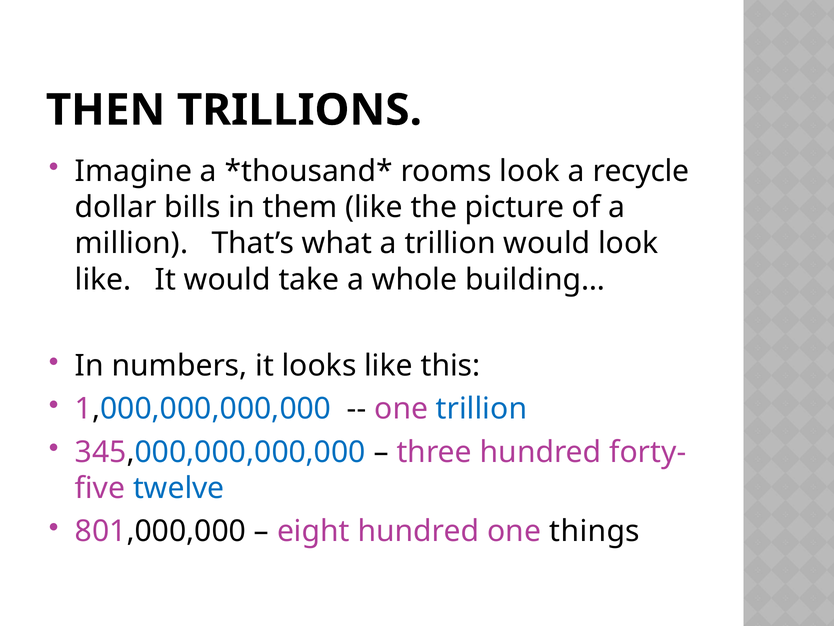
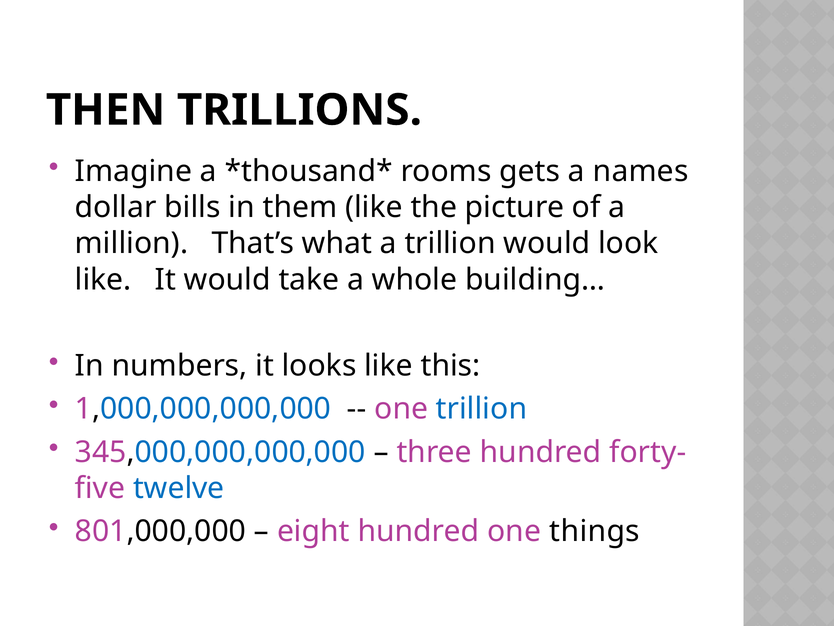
rooms look: look -> gets
recycle: recycle -> names
